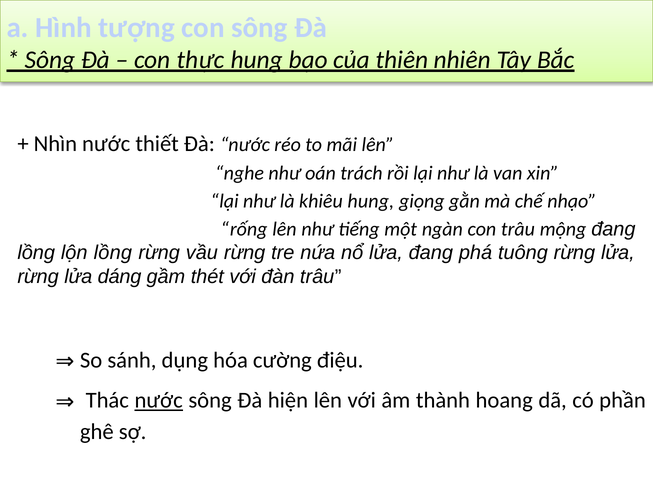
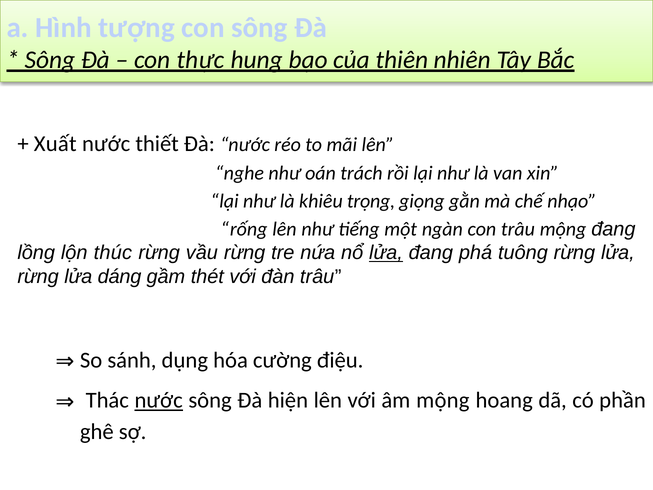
Nhìn: Nhìn -> Xuất
khiêu hung: hung -> trọng
lộn lồng: lồng -> thúc
lửa at (386, 253) underline: none -> present
âm thành: thành -> mộng
